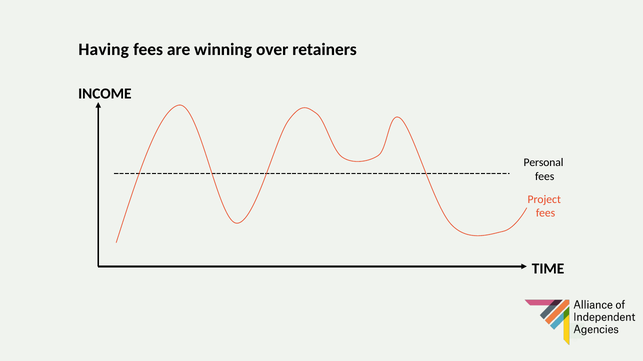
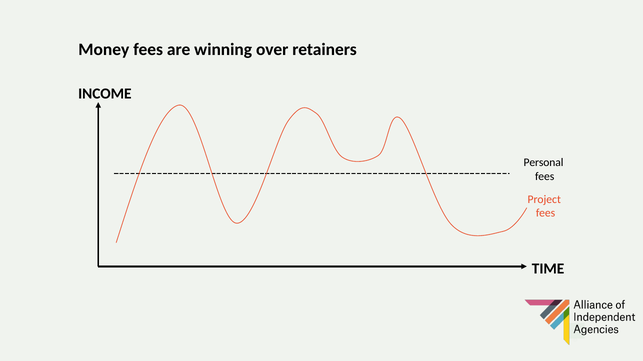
Having: Having -> Money
